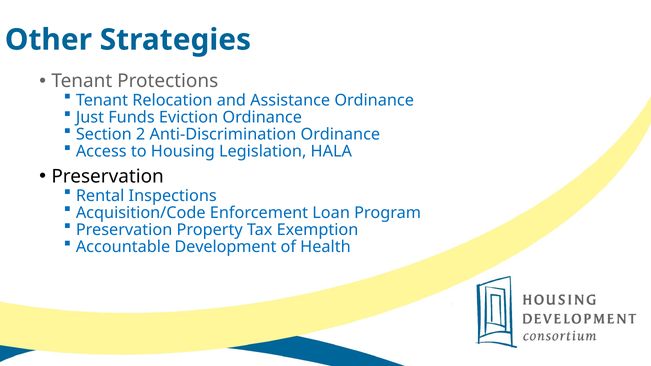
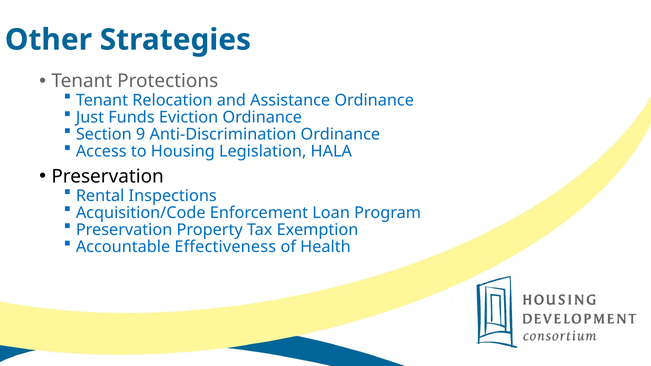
2: 2 -> 9
Development: Development -> Effectiveness
